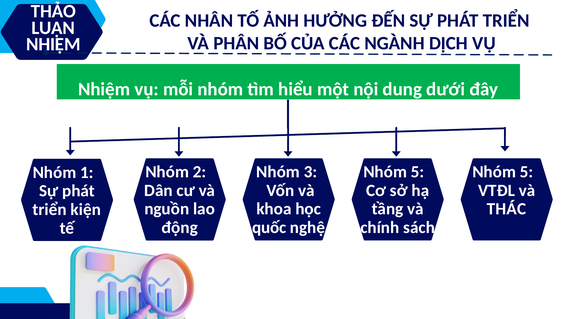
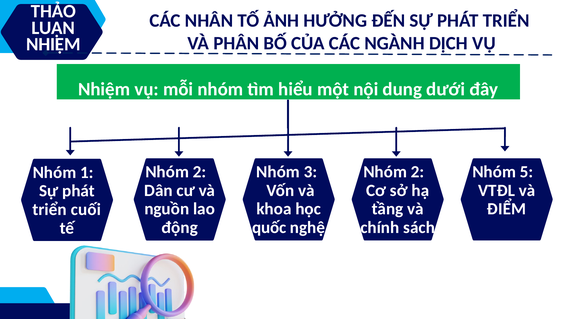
5 at (418, 172): 5 -> 2
THÁC: THÁC -> ĐIỂM
kiện: kiện -> cuối
